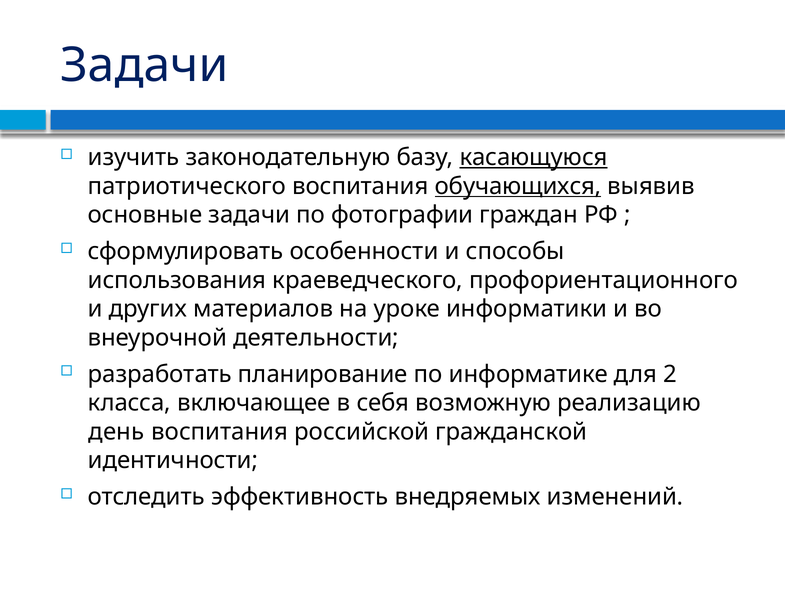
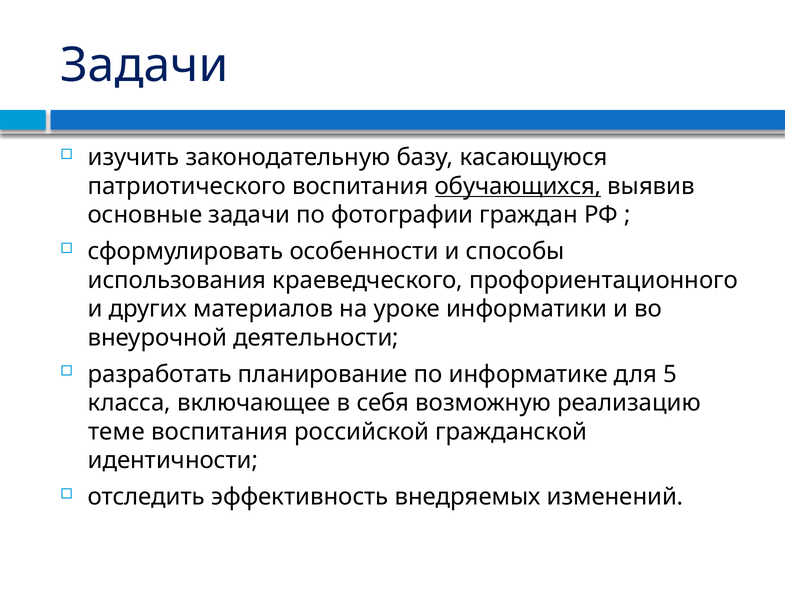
касающуюся underline: present -> none
2: 2 -> 5
день: день -> теме
